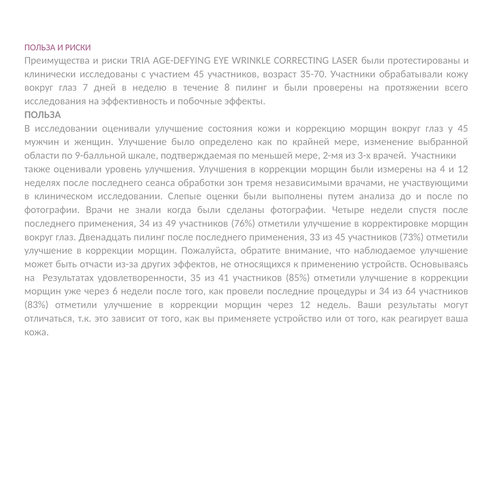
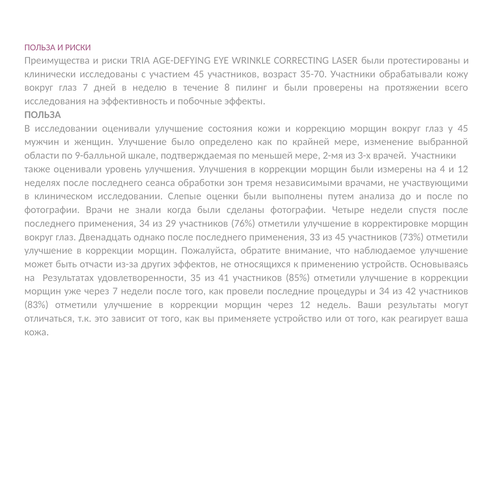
49: 49 -> 29
Двенадцать пилинг: пилинг -> однако
через 6: 6 -> 7
64: 64 -> 42
